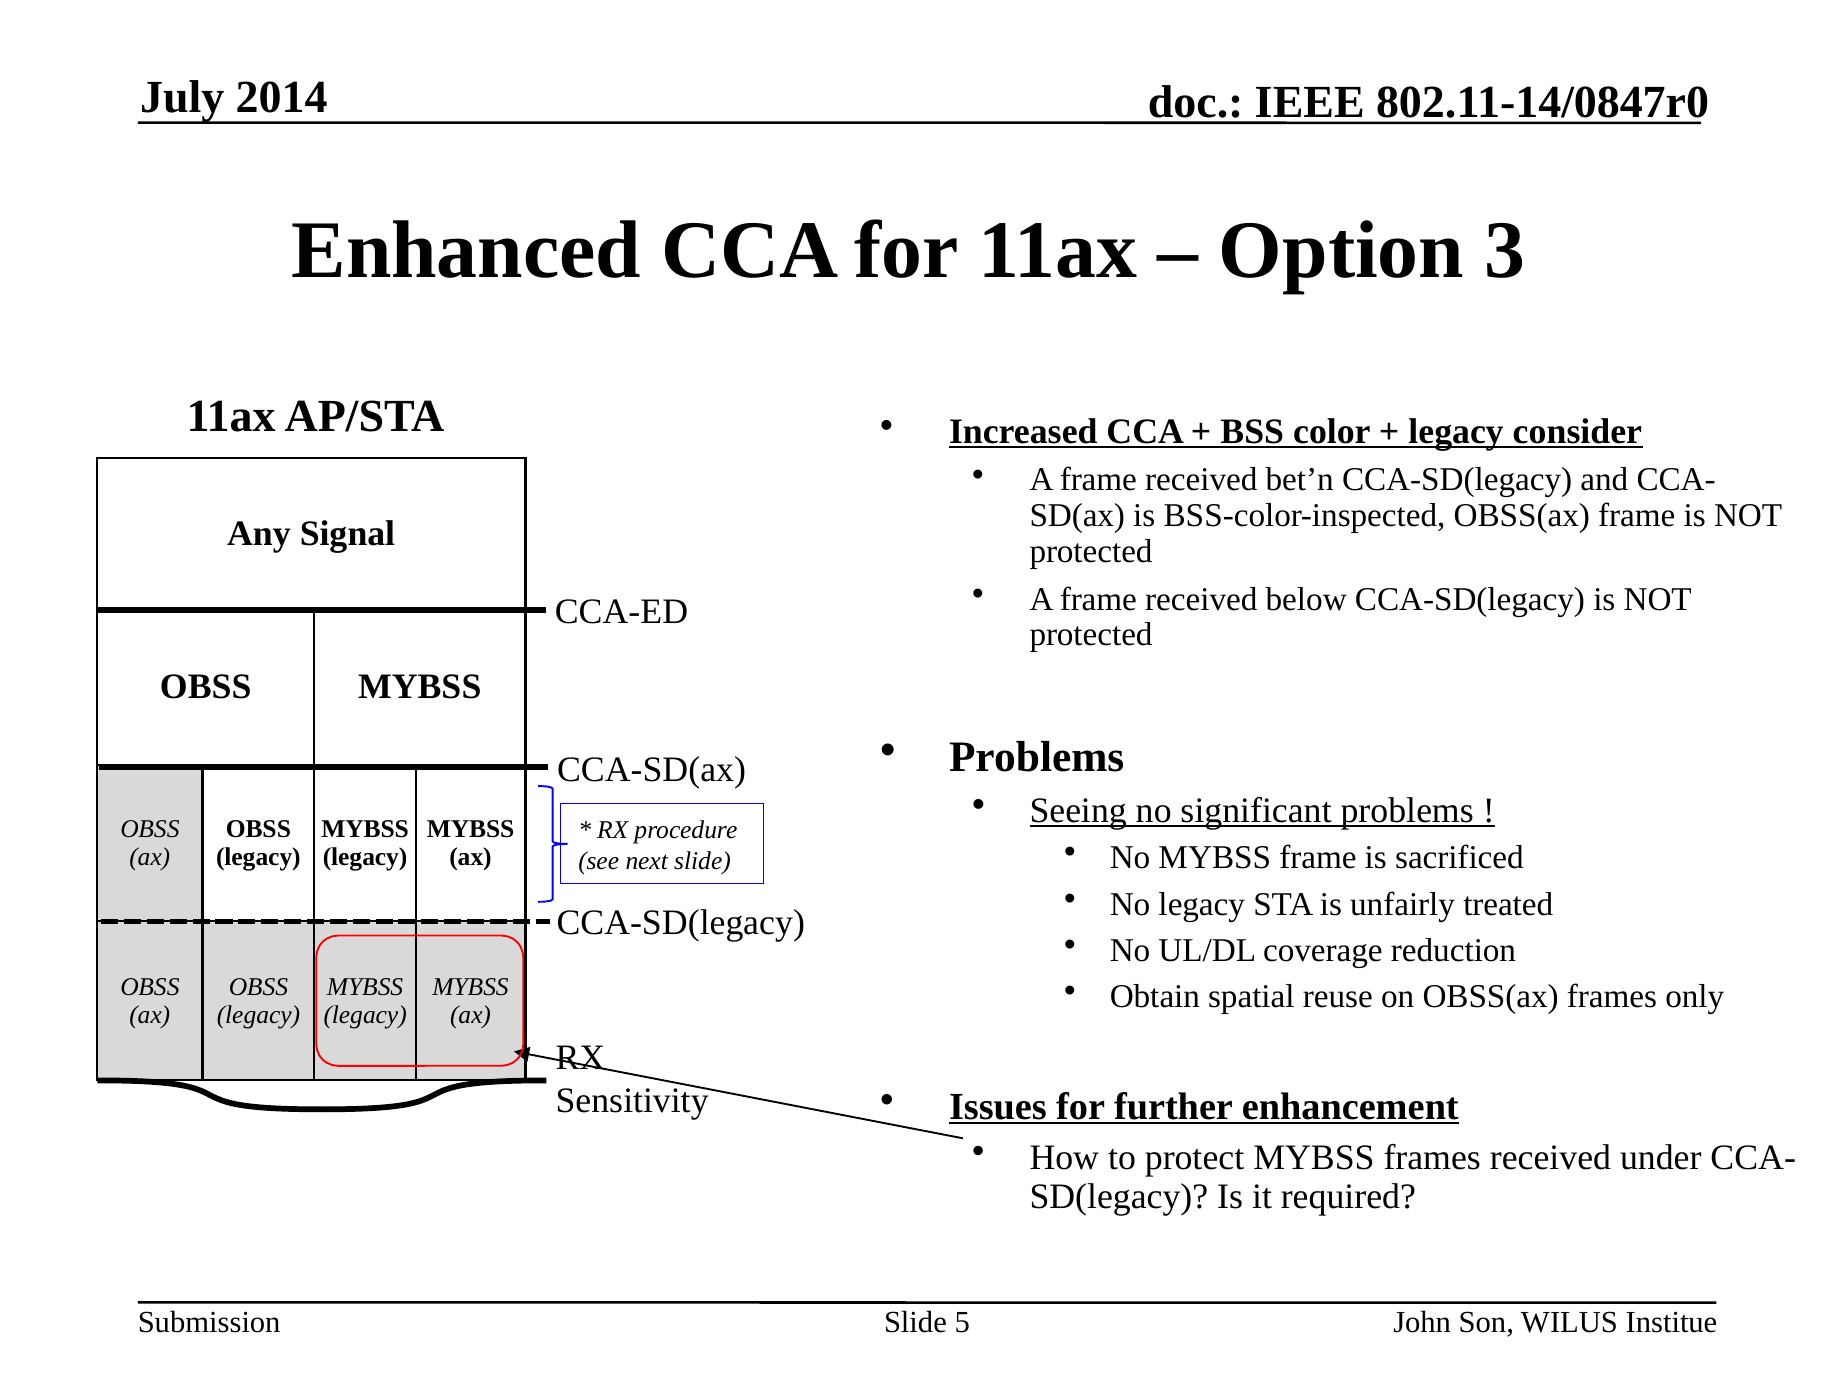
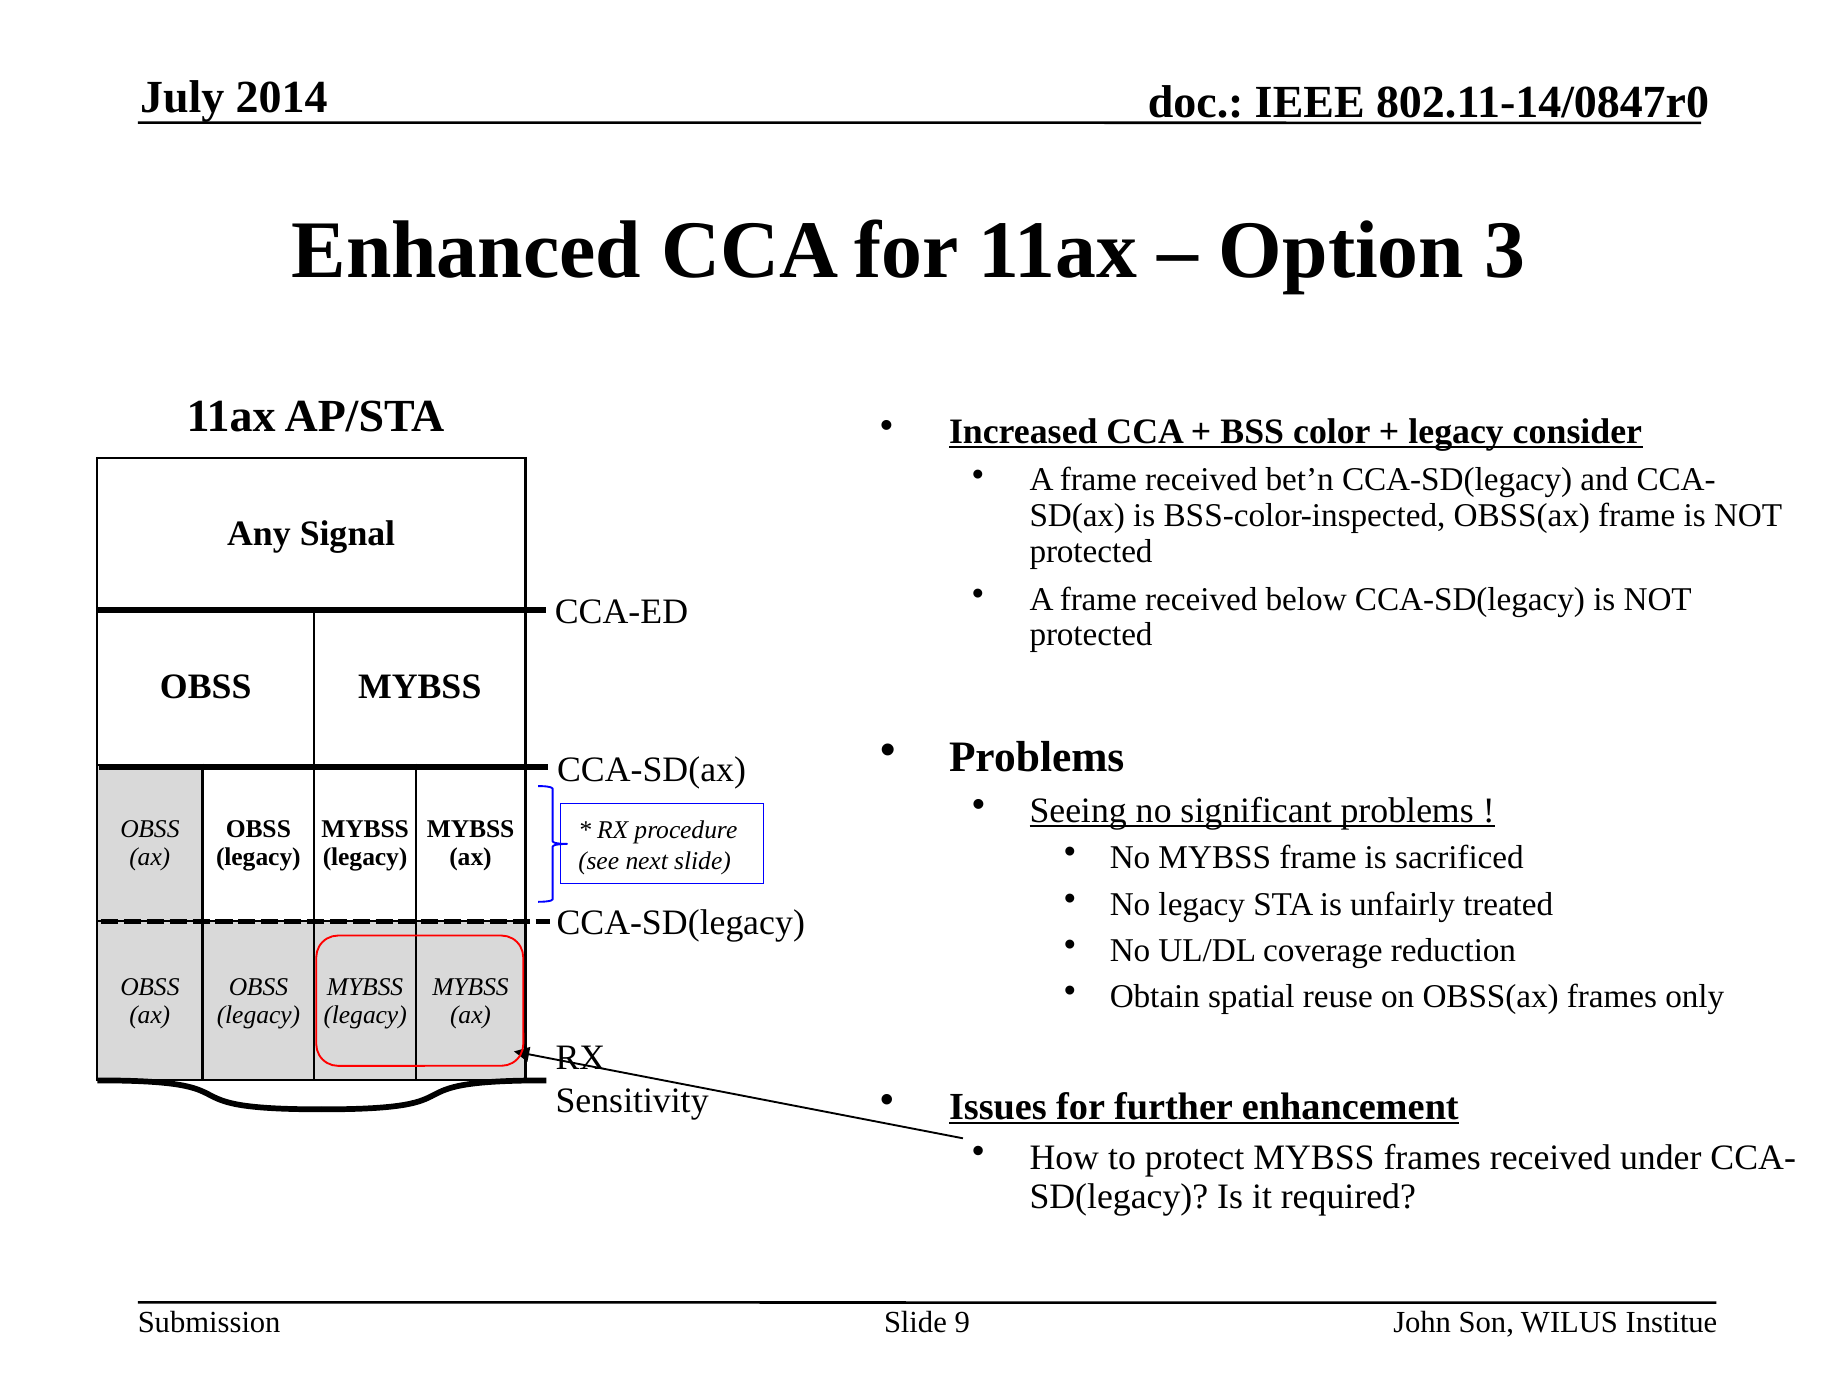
5: 5 -> 9
